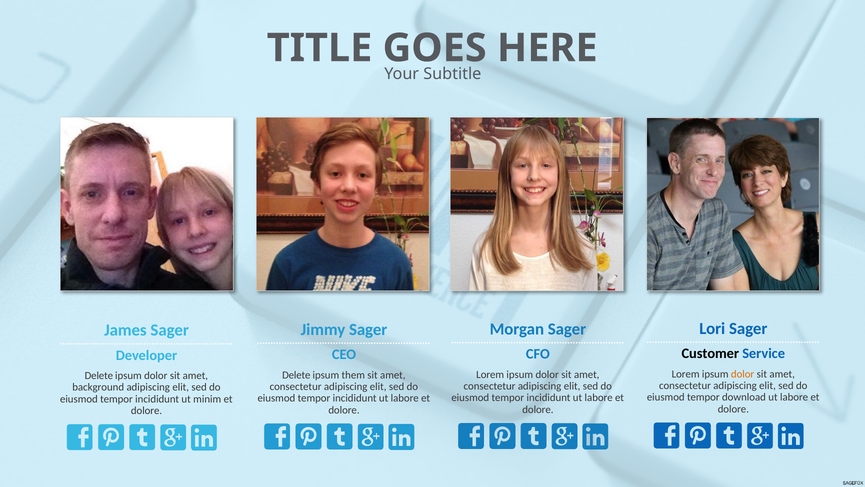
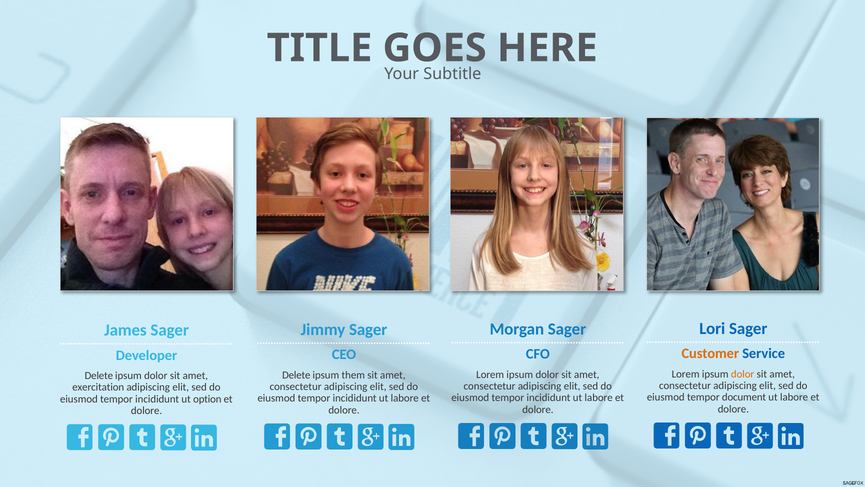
Customer colour: black -> orange
background: background -> exercitation
download: download -> document
minim: minim -> option
